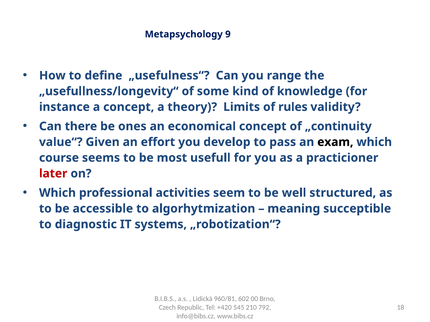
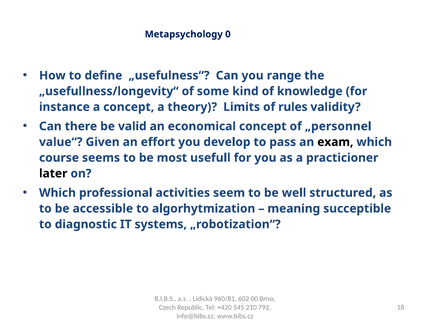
9: 9 -> 0
ones: ones -> valid
„continuity: „continuity -> „personnel
later colour: red -> black
